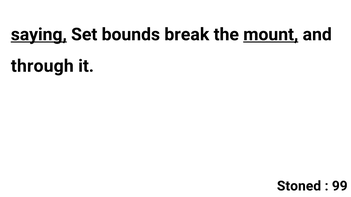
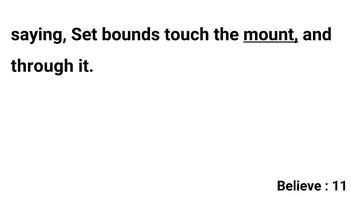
saying underline: present -> none
break: break -> touch
Stoned: Stoned -> Believe
99: 99 -> 11
